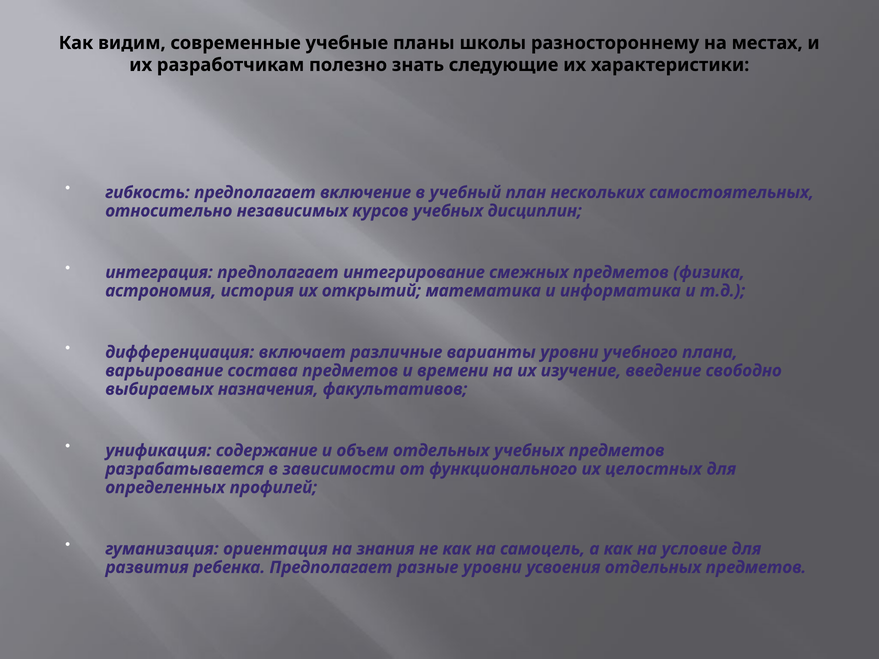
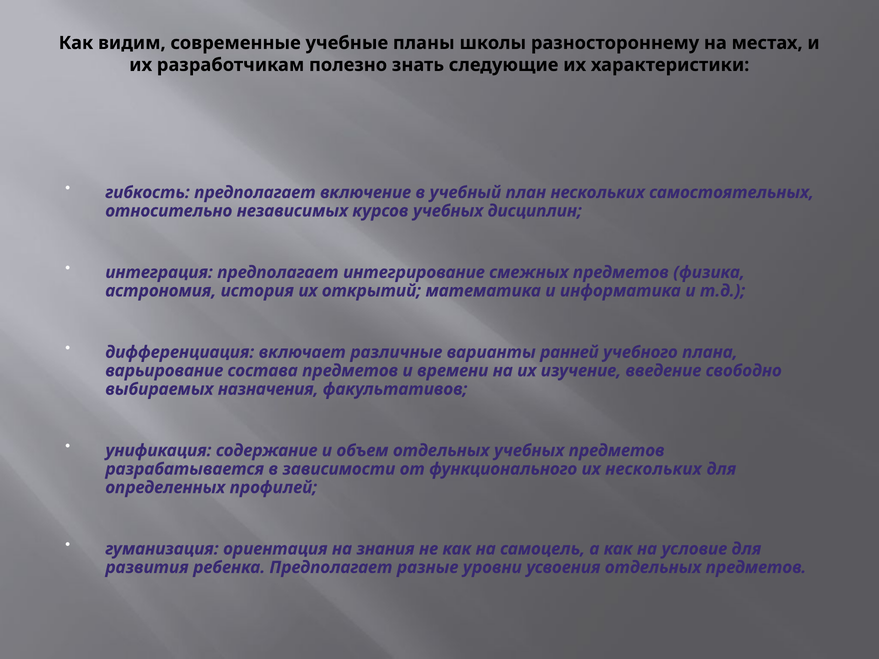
варианты уровни: уровни -> ранней
их целостных: целостных -> нескольких
